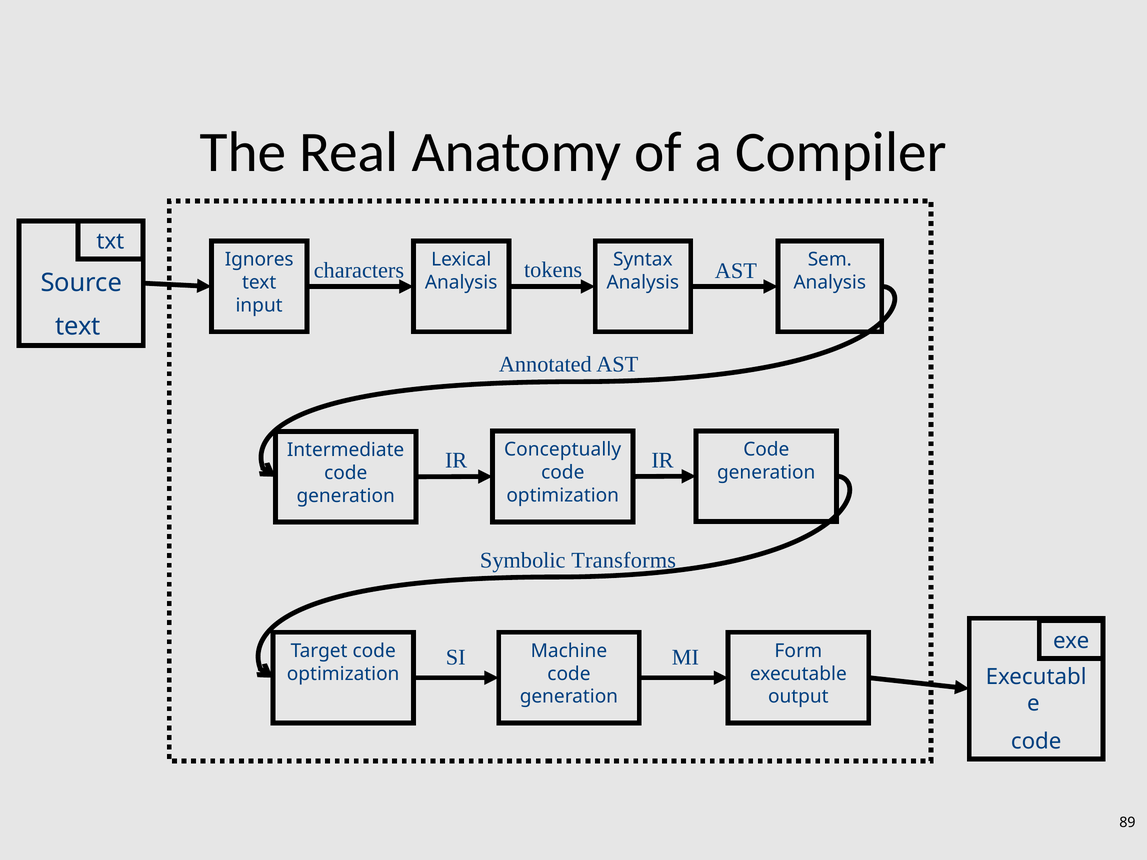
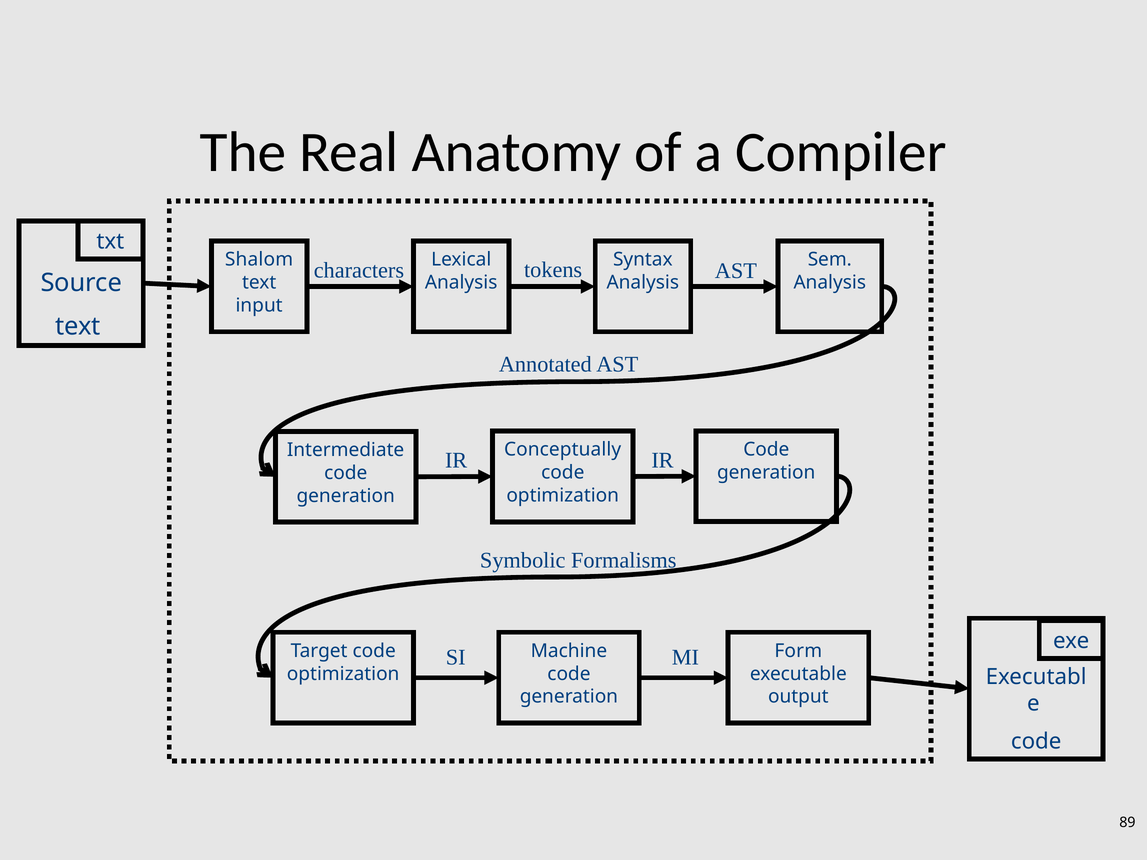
Ignores: Ignores -> Shalom
Transforms: Transforms -> Formalisms
